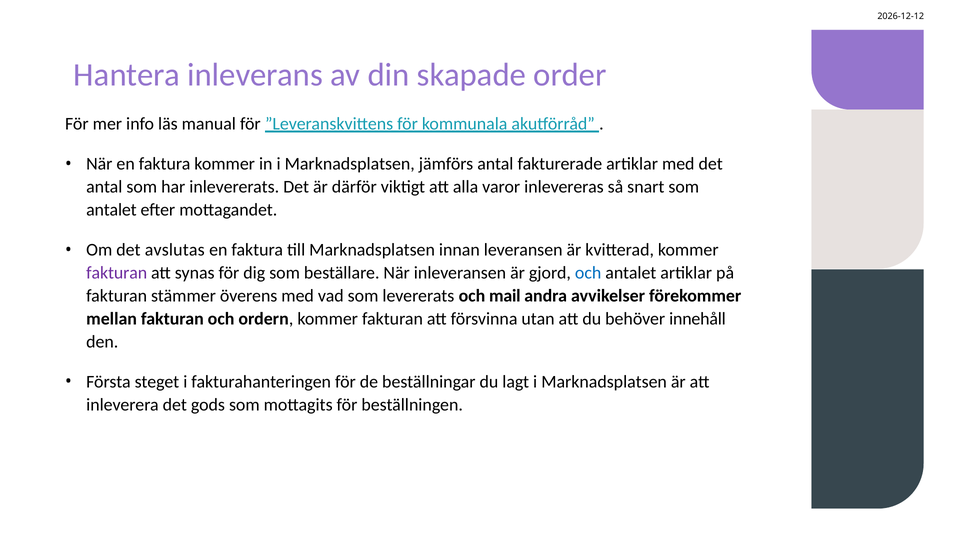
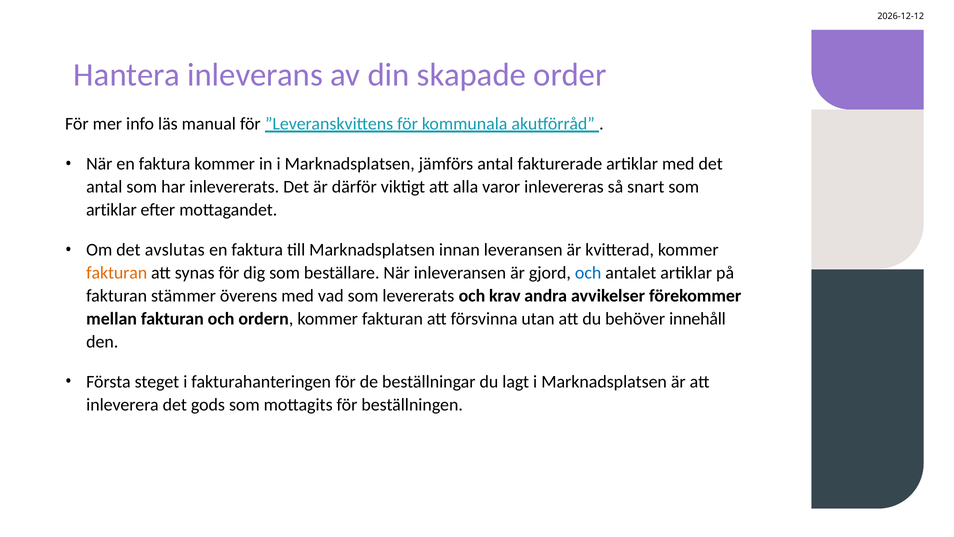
antalet at (111, 210): antalet -> artiklar
fakturan at (117, 273) colour: purple -> orange
mail: mail -> krav
